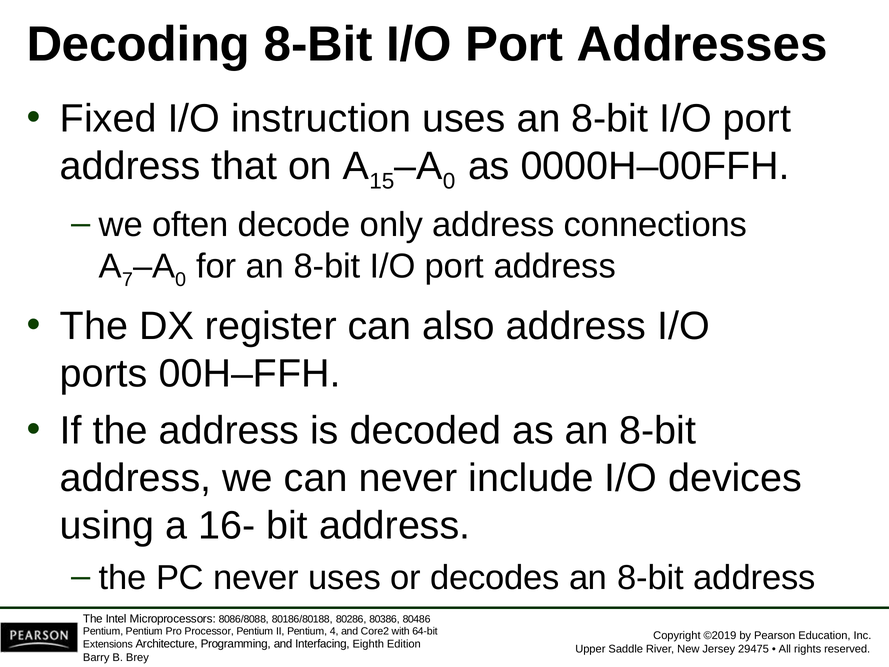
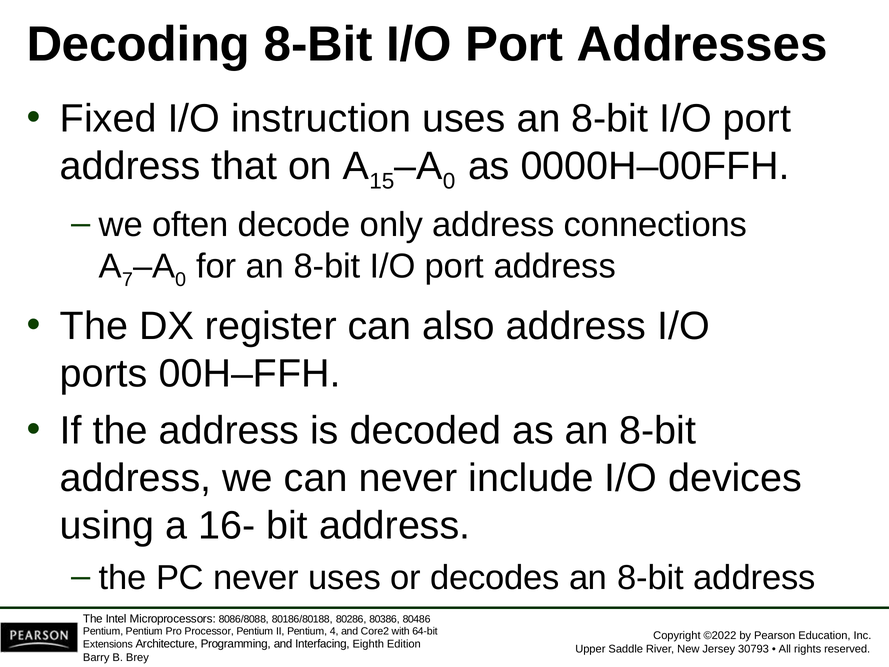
©2019: ©2019 -> ©2022
29475: 29475 -> 30793
